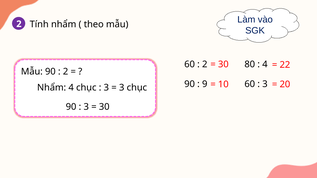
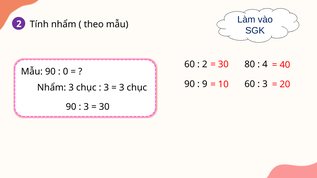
22: 22 -> 40
2 at (66, 72): 2 -> 0
Nhẩm 4: 4 -> 3
